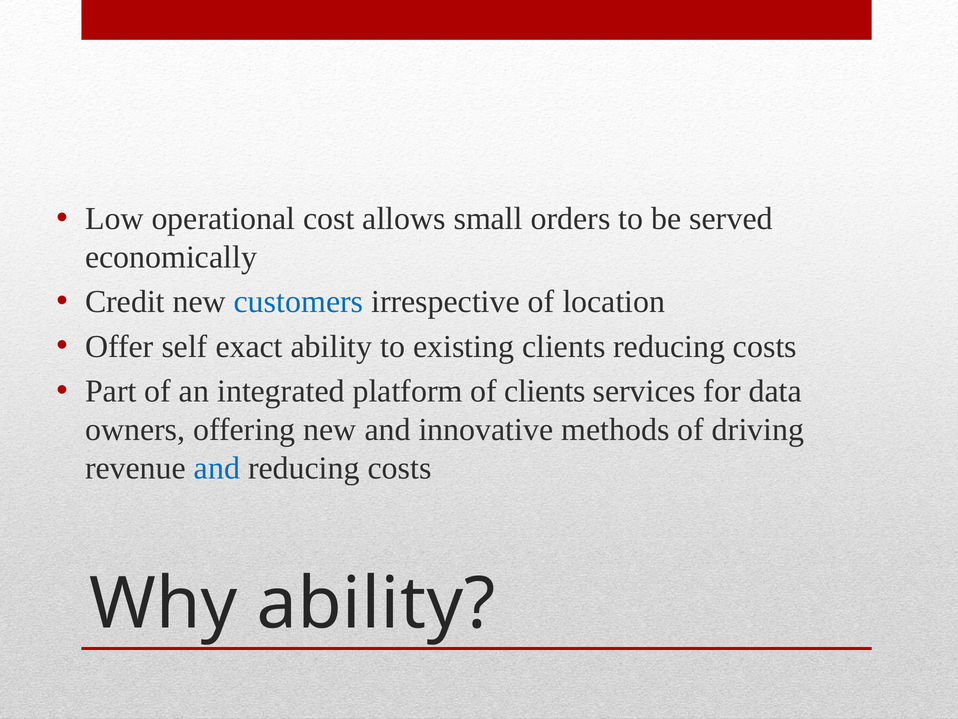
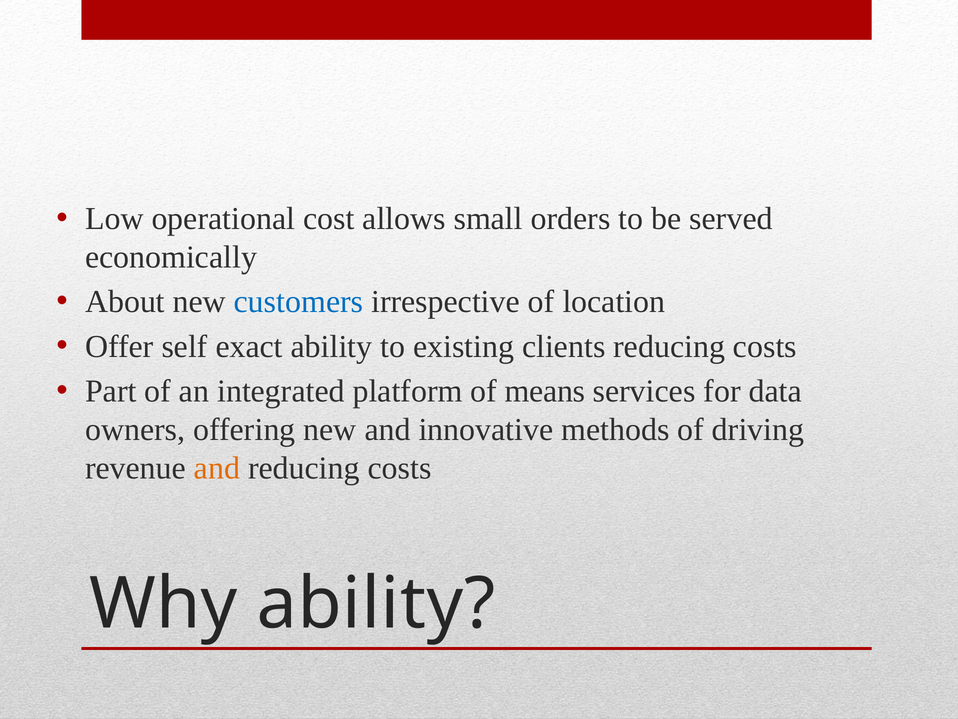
Credit: Credit -> About
of clients: clients -> means
and at (217, 468) colour: blue -> orange
